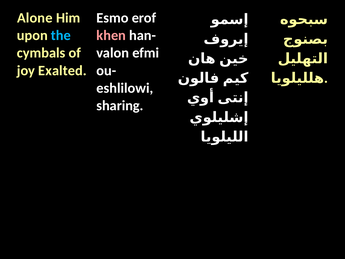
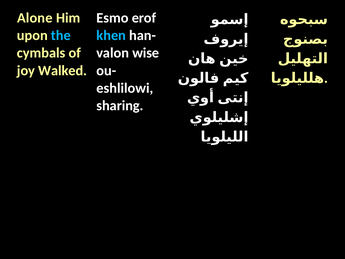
khen colour: pink -> light blue
efmi: efmi -> wise
Exalted: Exalted -> Walked
